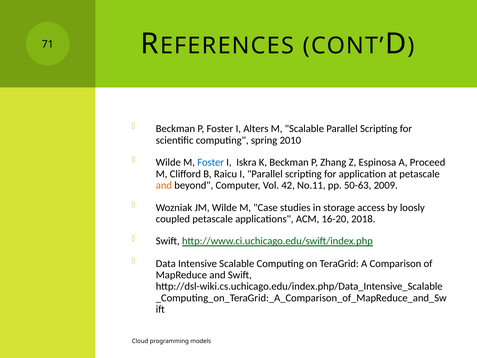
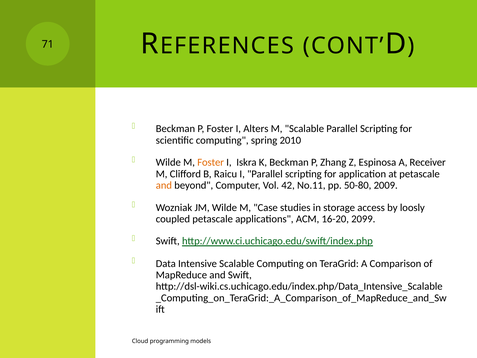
Foster at (211, 162) colour: blue -> orange
Proceed: Proceed -> Receiver
50-63: 50-63 -> 50-80
2018: 2018 -> 2099
